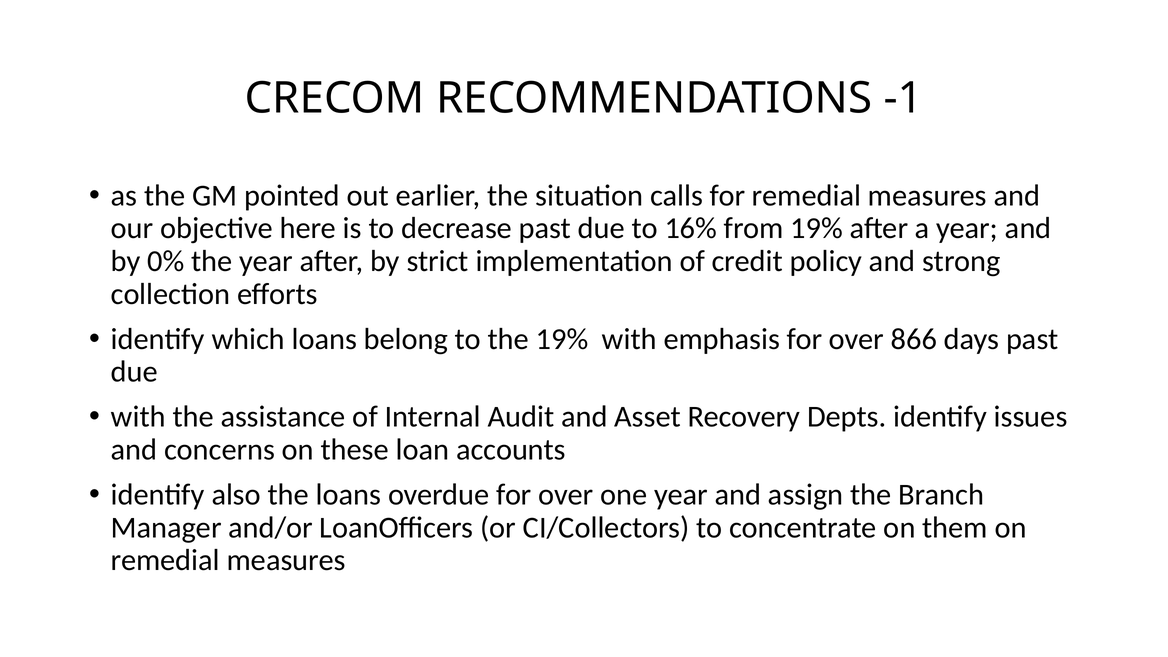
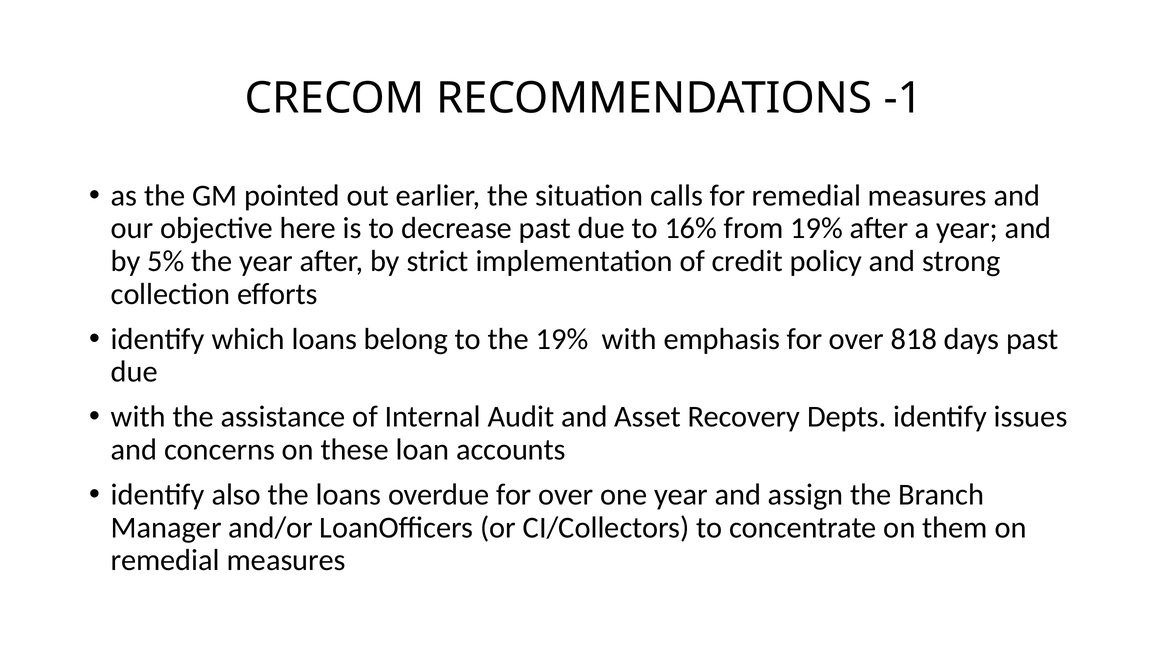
0%: 0% -> 5%
866: 866 -> 818
